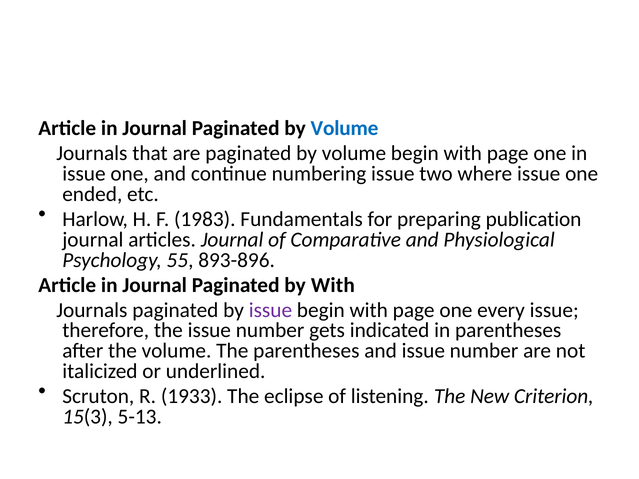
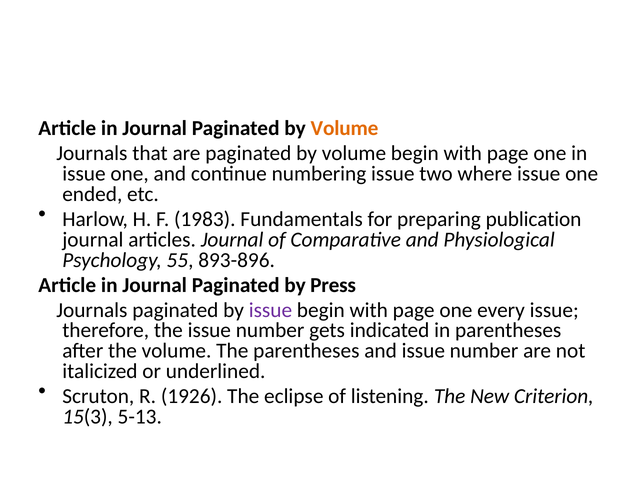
Volume at (345, 128) colour: blue -> orange
by With: With -> Press
1933: 1933 -> 1926
